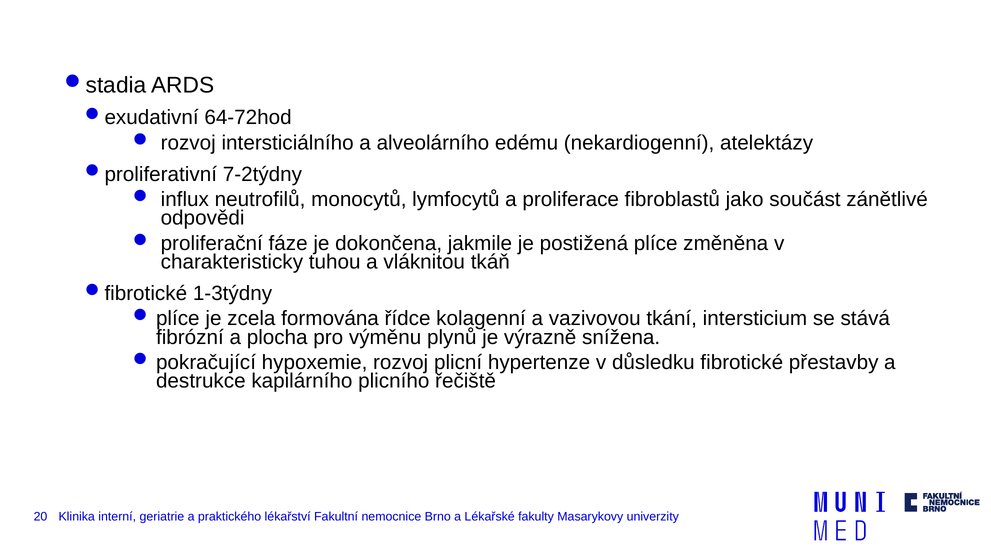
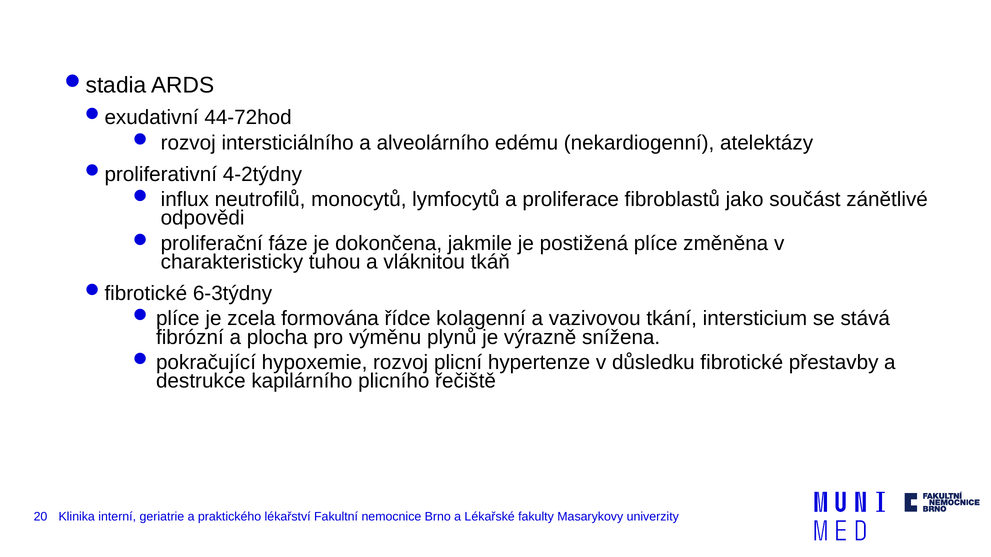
64-72hod: 64-72hod -> 44-72hod
7-2týdny: 7-2týdny -> 4-2týdny
1-3týdny: 1-3týdny -> 6-3týdny
